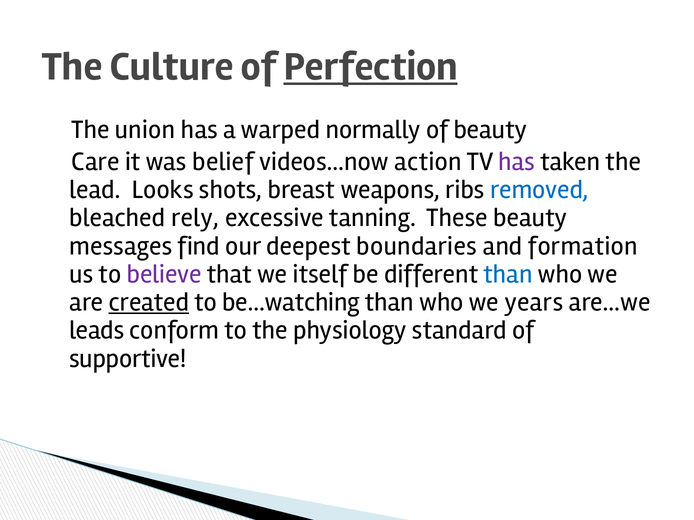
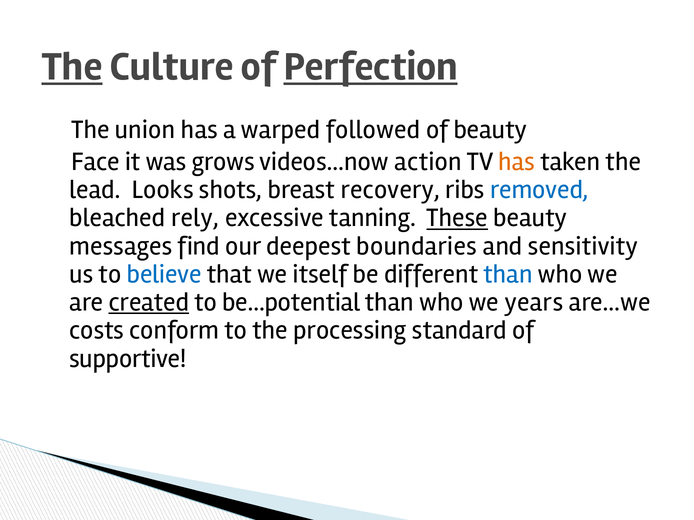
The at (72, 67) underline: none -> present
normally: normally -> followed
Care: Care -> Face
belief: belief -> grows
has at (517, 162) colour: purple -> orange
weapons: weapons -> recovery
These underline: none -> present
formation: formation -> sensitivity
believe colour: purple -> blue
be…watching: be…watching -> be…potential
leads: leads -> costs
physiology: physiology -> processing
